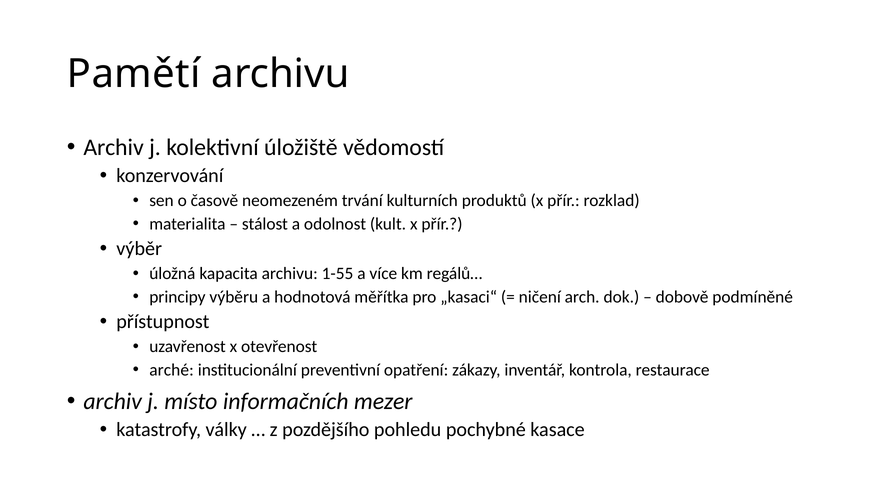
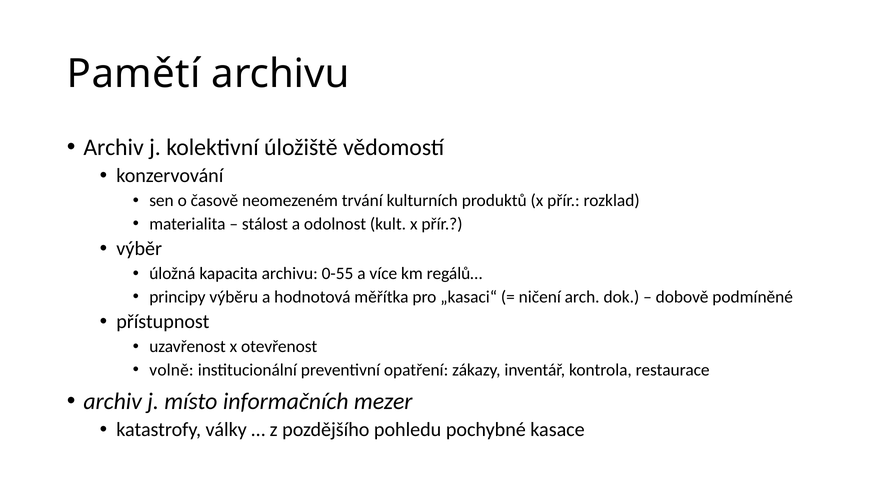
1-55: 1-55 -> 0-55
arché: arché -> volně
